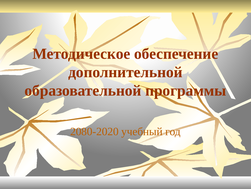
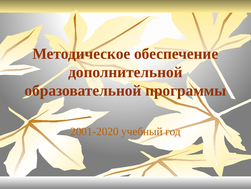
2080-2020: 2080-2020 -> 2001-2020
